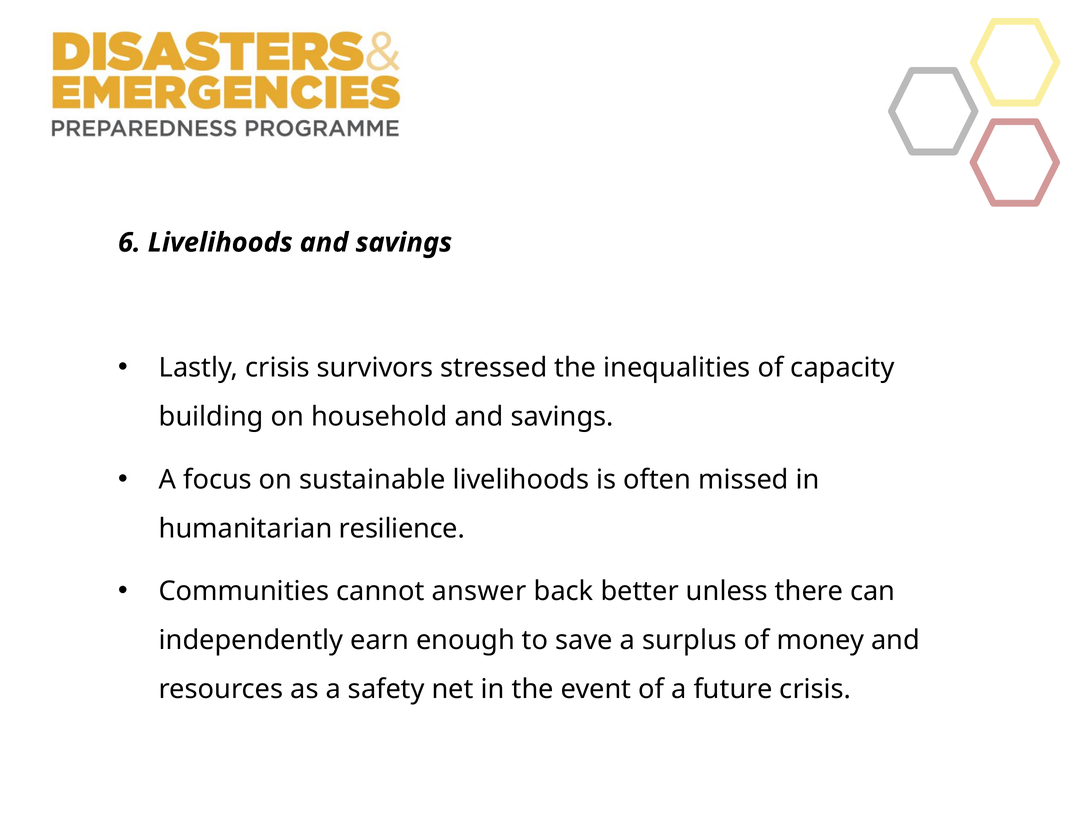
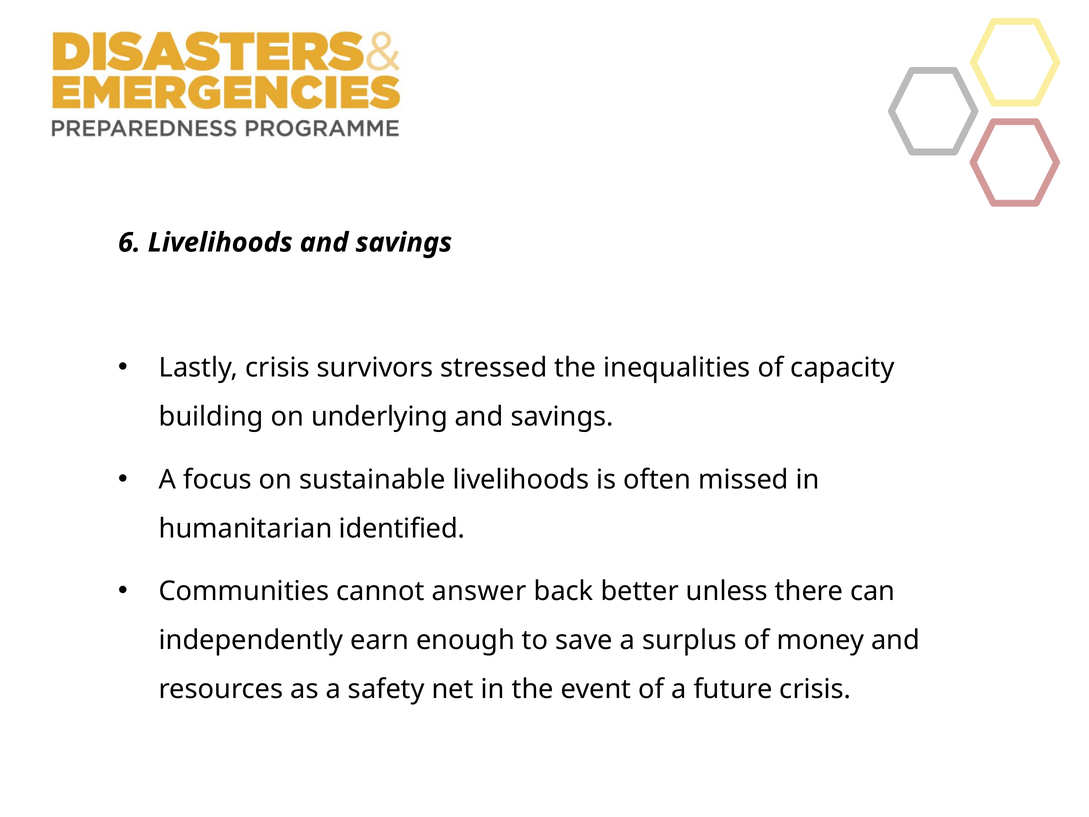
household: household -> underlying
resilience: resilience -> identified
